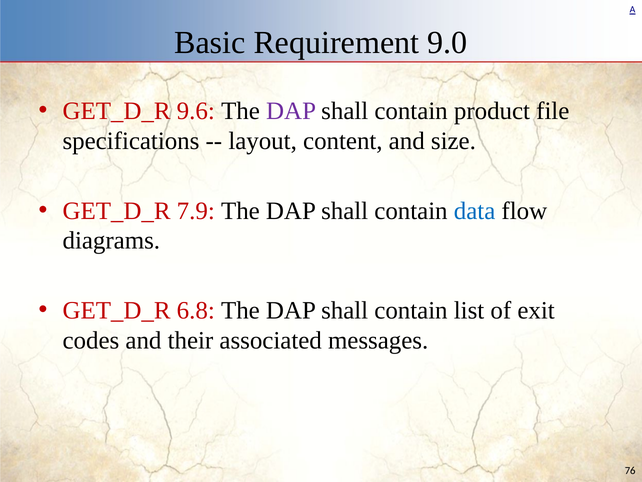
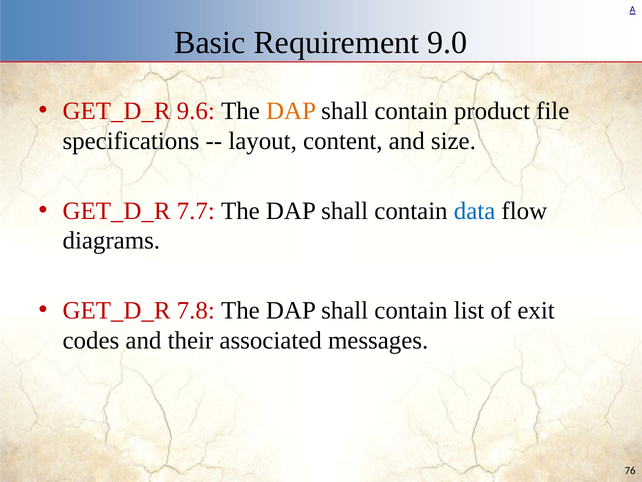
DAP at (291, 111) colour: purple -> orange
7.9: 7.9 -> 7.7
6.8: 6.8 -> 7.8
